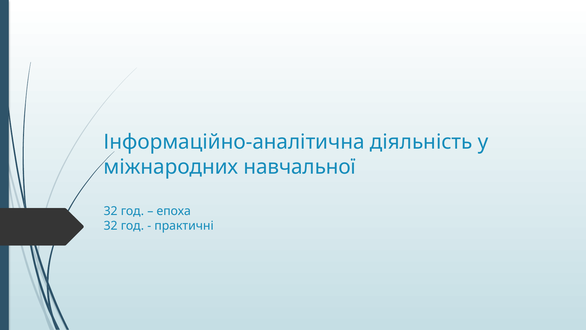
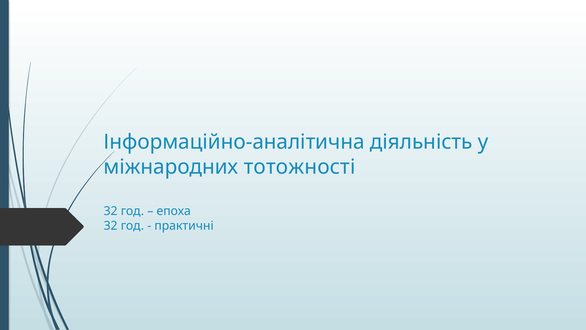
навчальної: навчальної -> тотожності
